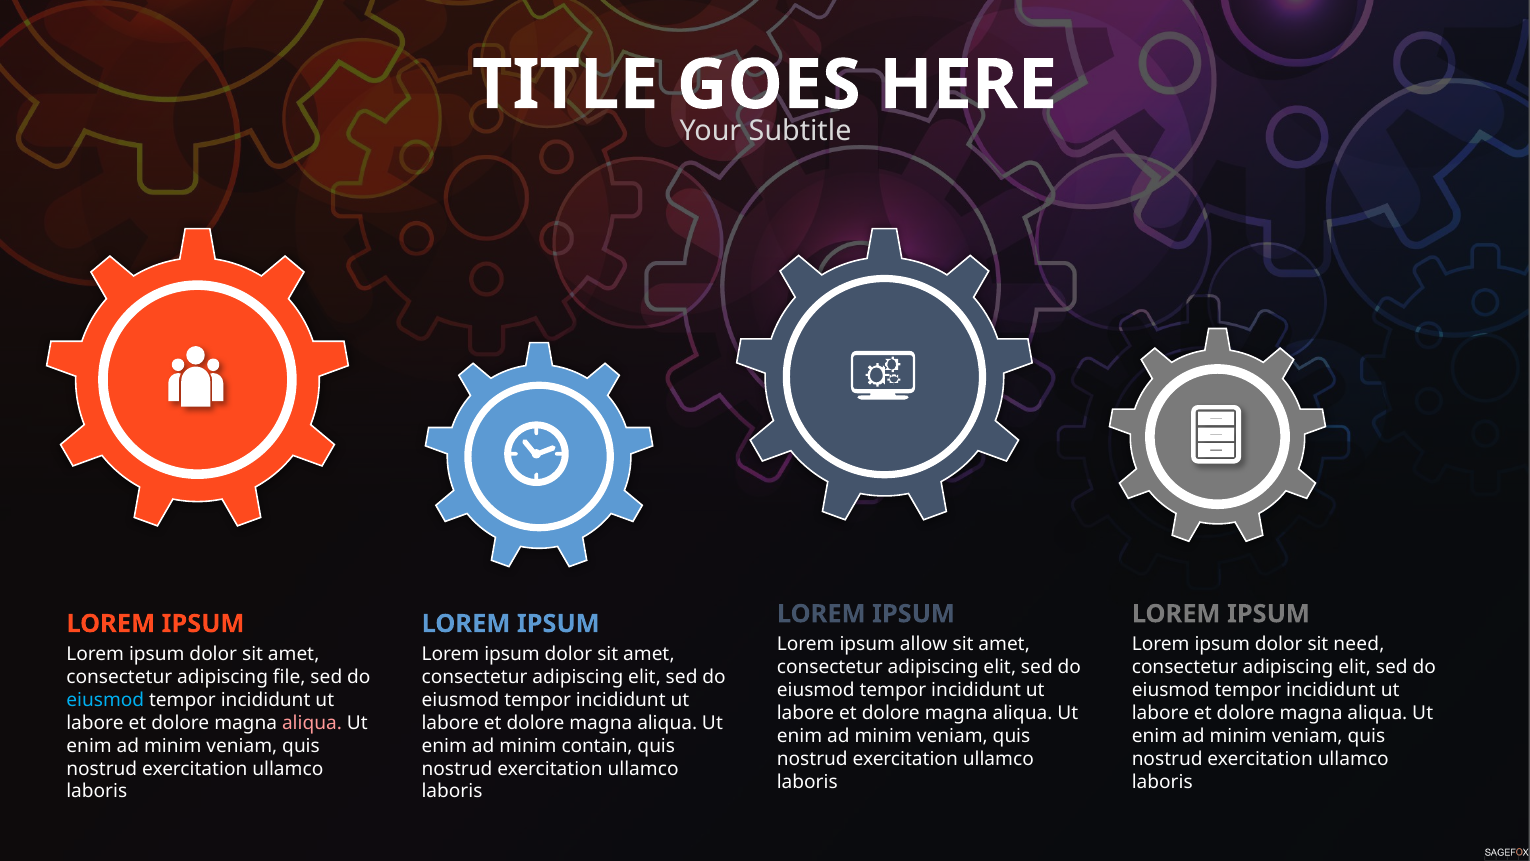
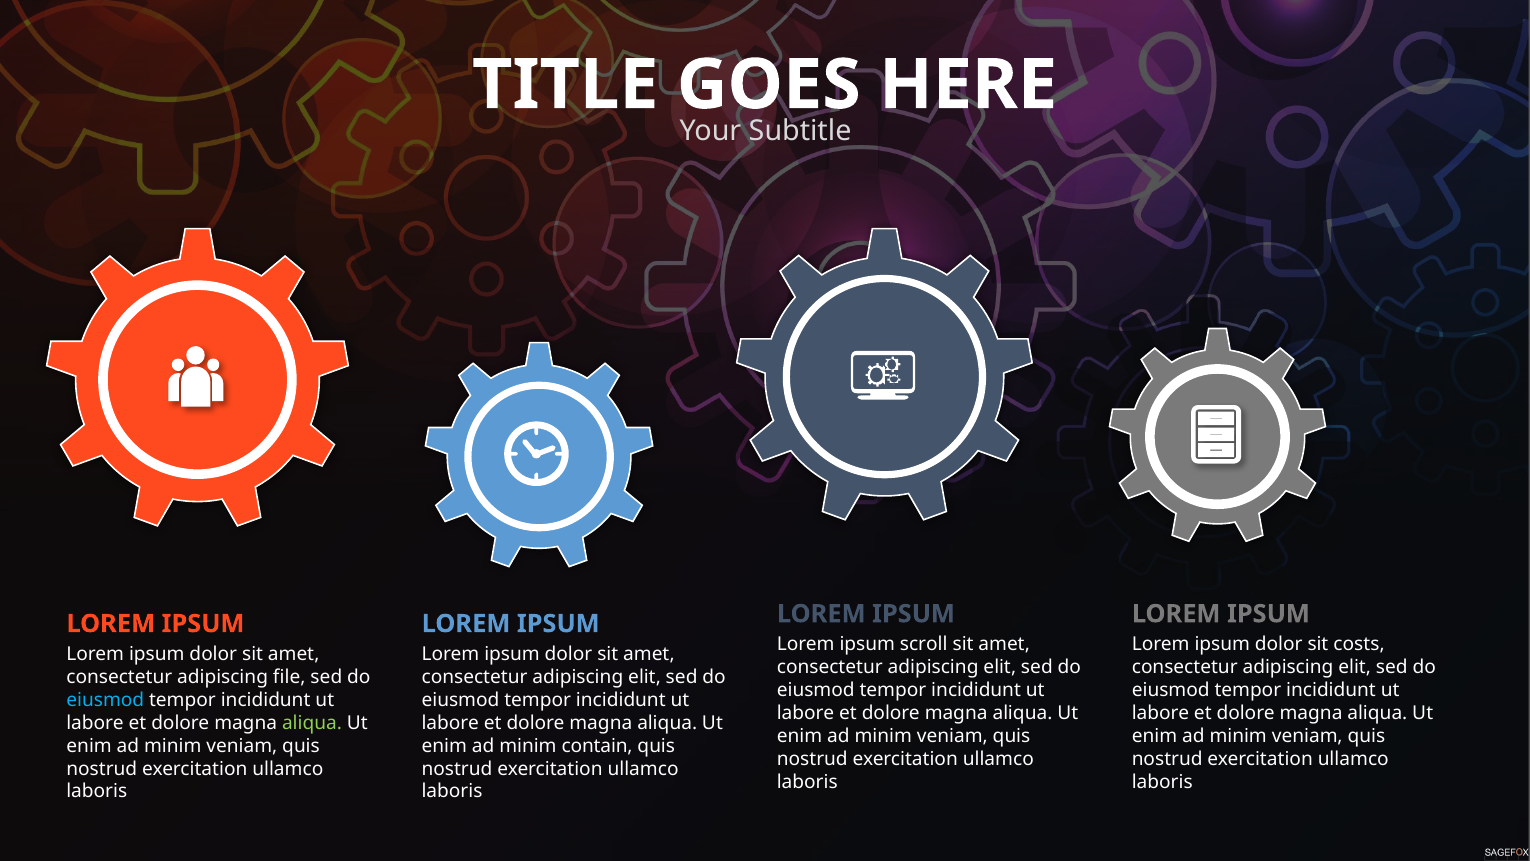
allow: allow -> scroll
need: need -> costs
aliqua at (312, 722) colour: pink -> light green
